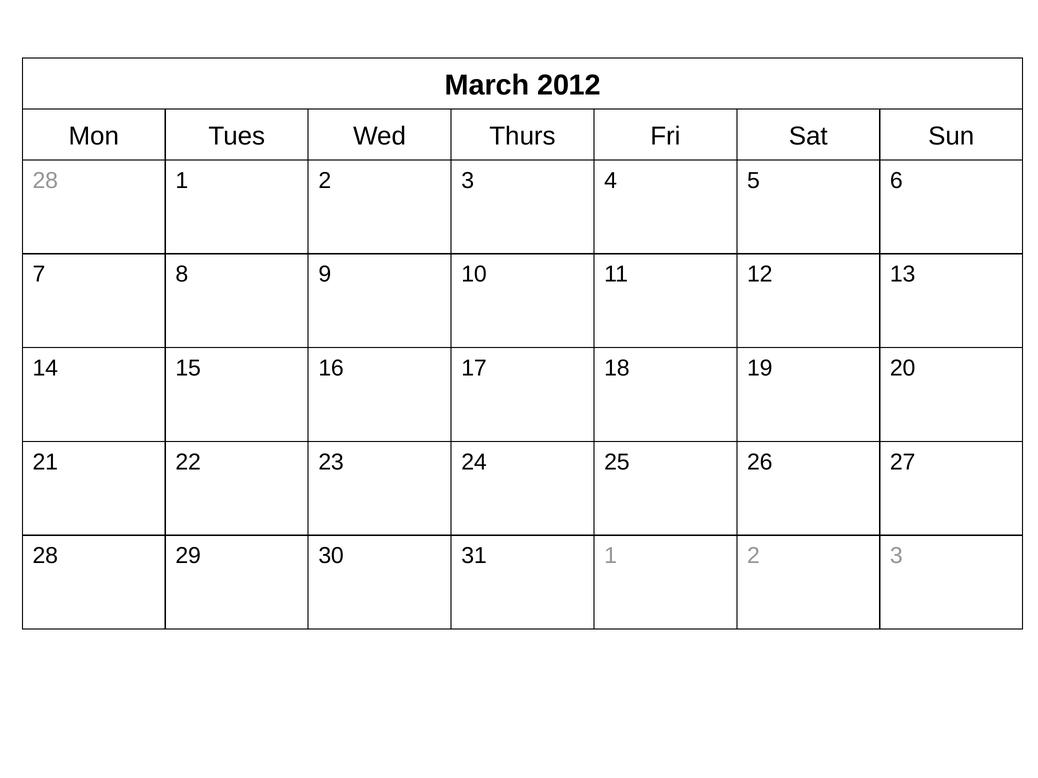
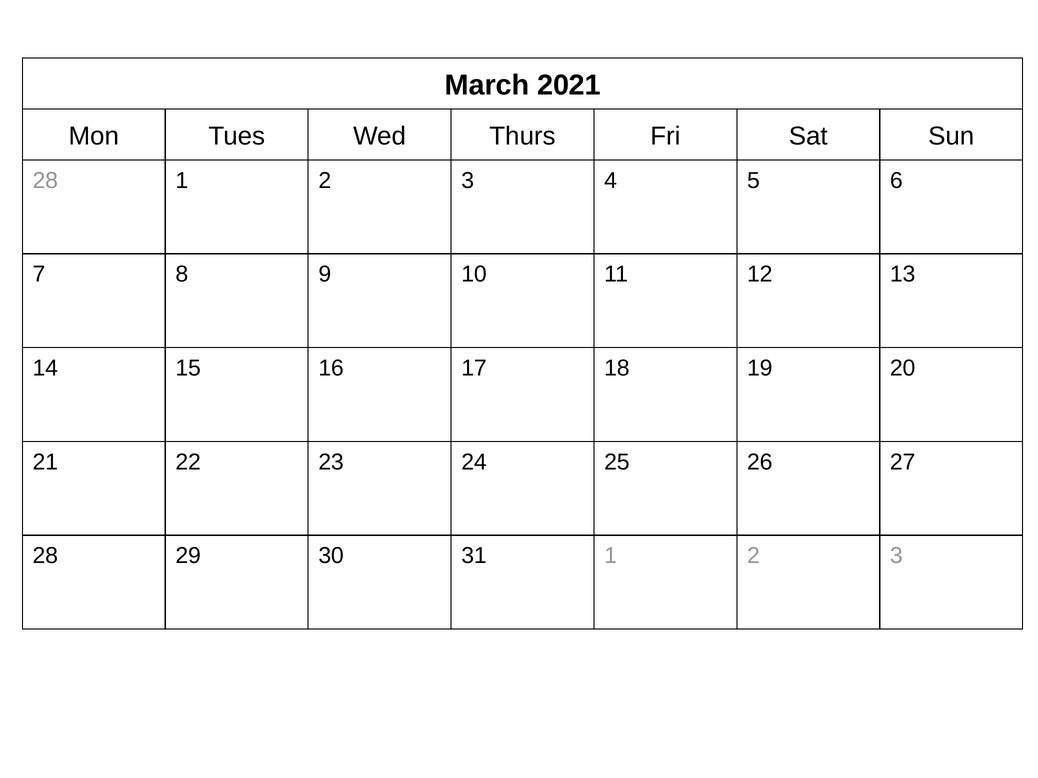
2012: 2012 -> 2021
